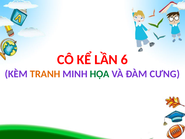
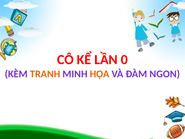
6: 6 -> 0
HỌA colour: green -> orange
CƯNG: CƯNG -> NGON
